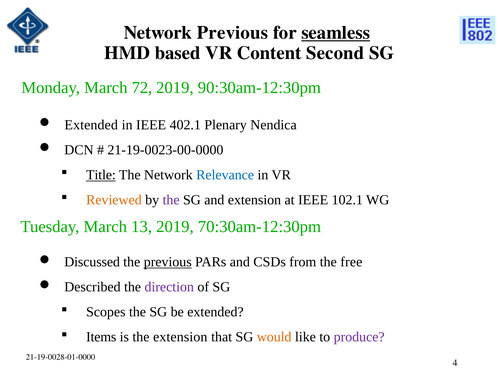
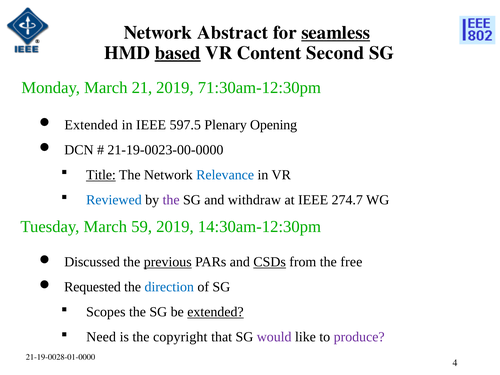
Network Previous: Previous -> Abstract
based underline: none -> present
72: 72 -> 21
90:30am-12:30pm: 90:30am-12:30pm -> 71:30am-12:30pm
402.1: 402.1 -> 597.5
Nendica: Nendica -> Opening
Reviewed colour: orange -> blue
and extension: extension -> withdraw
102.1: 102.1 -> 274.7
13: 13 -> 59
70:30am-12:30pm: 70:30am-12:30pm -> 14:30am-12:30pm
CSDs underline: none -> present
Described: Described -> Requested
direction colour: purple -> blue
extended at (215, 312) underline: none -> present
Items: Items -> Need
the extension: extension -> copyright
would colour: orange -> purple
